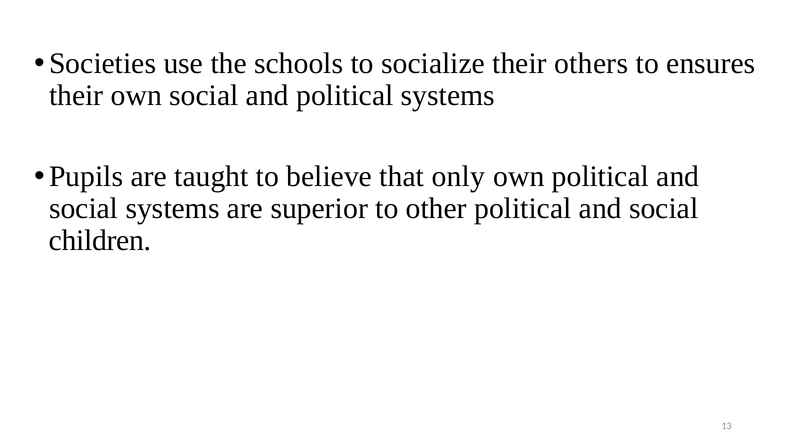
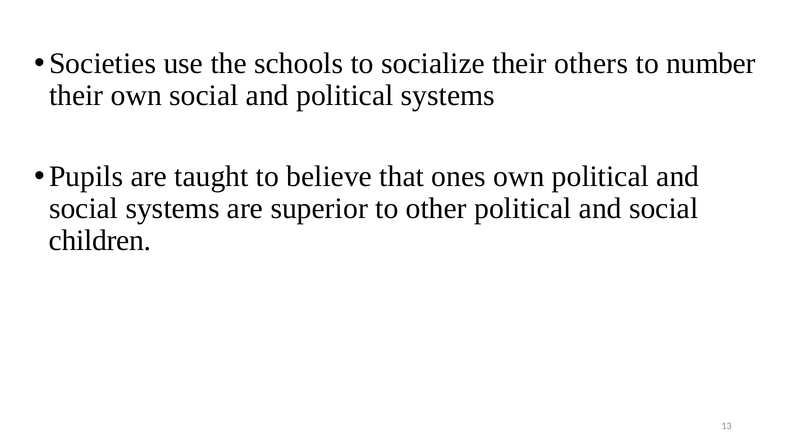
ensures: ensures -> number
only: only -> ones
